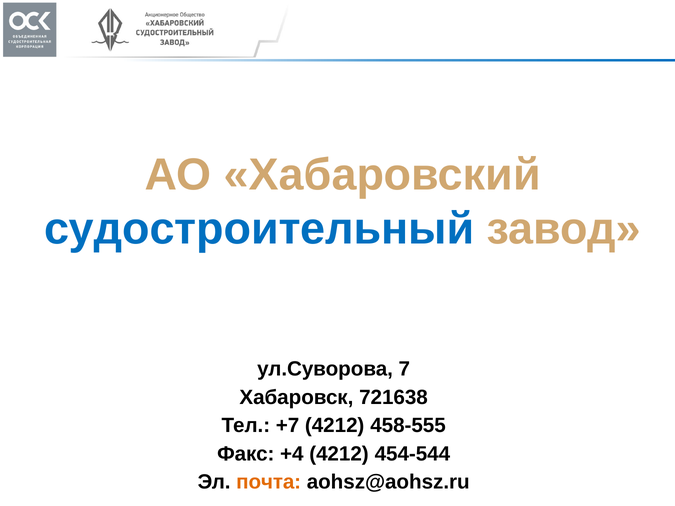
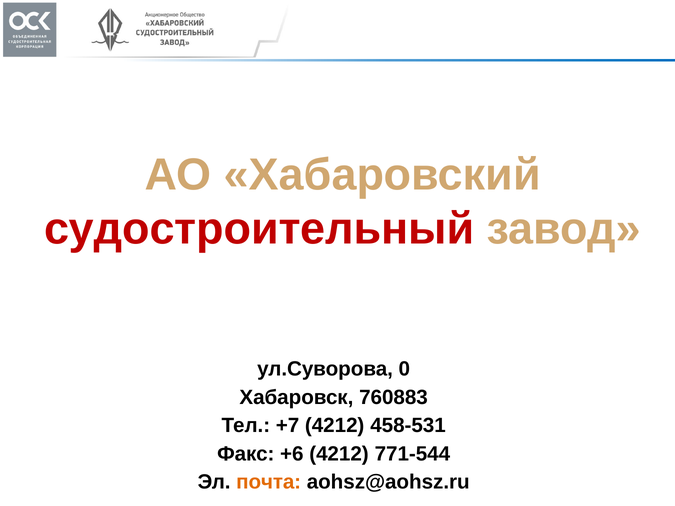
судостроительный colour: blue -> red
7: 7 -> 0
721638: 721638 -> 760883
458-555: 458-555 -> 458-531
+4: +4 -> +6
454-544: 454-544 -> 771-544
